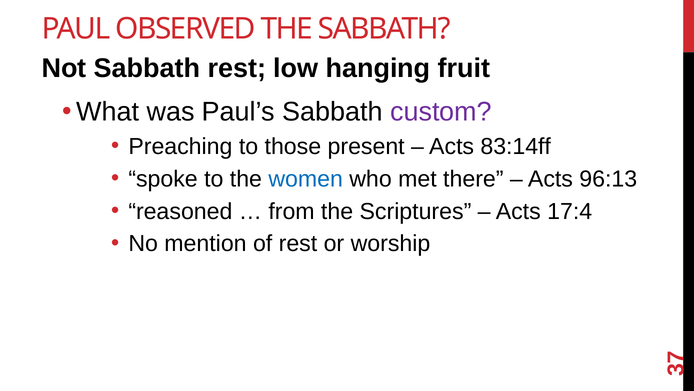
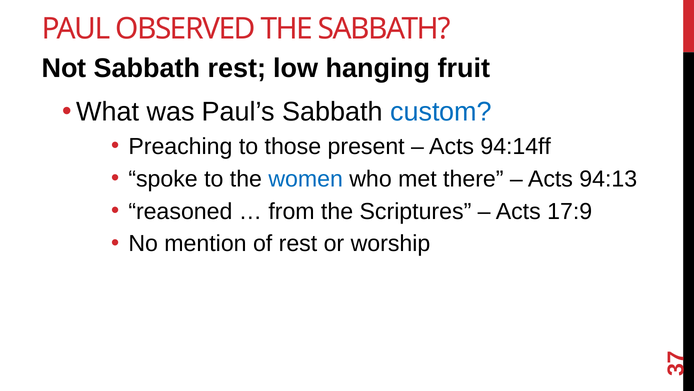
custom colour: purple -> blue
83:14ff: 83:14ff -> 94:14ff
96:13: 96:13 -> 94:13
17:4: 17:4 -> 17:9
